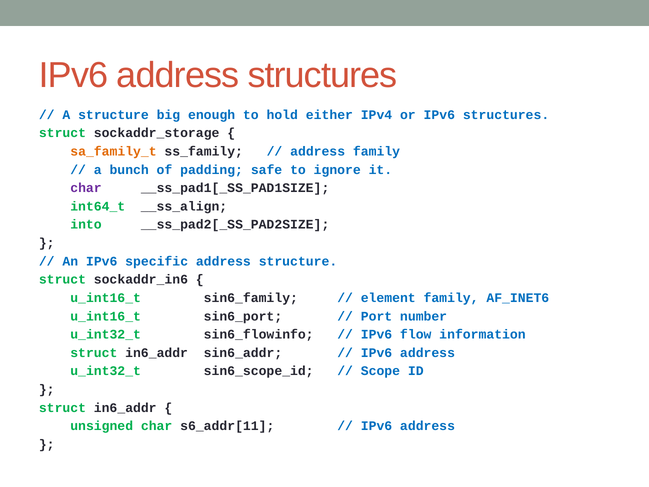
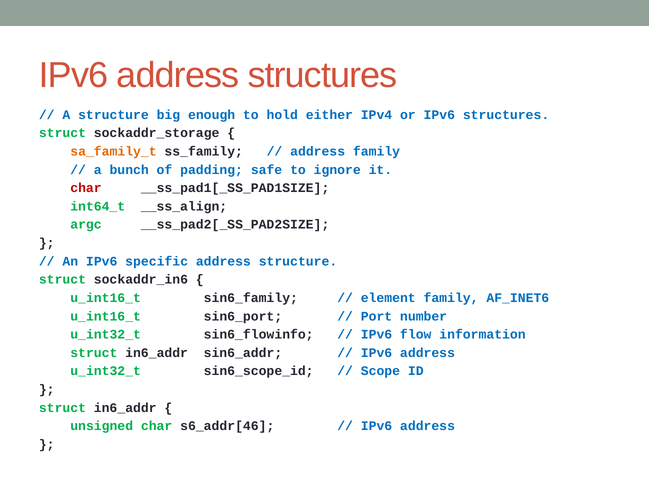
char at (86, 188) colour: purple -> red
into: into -> argc
s6_addr[11: s6_addr[11 -> s6_addr[46
